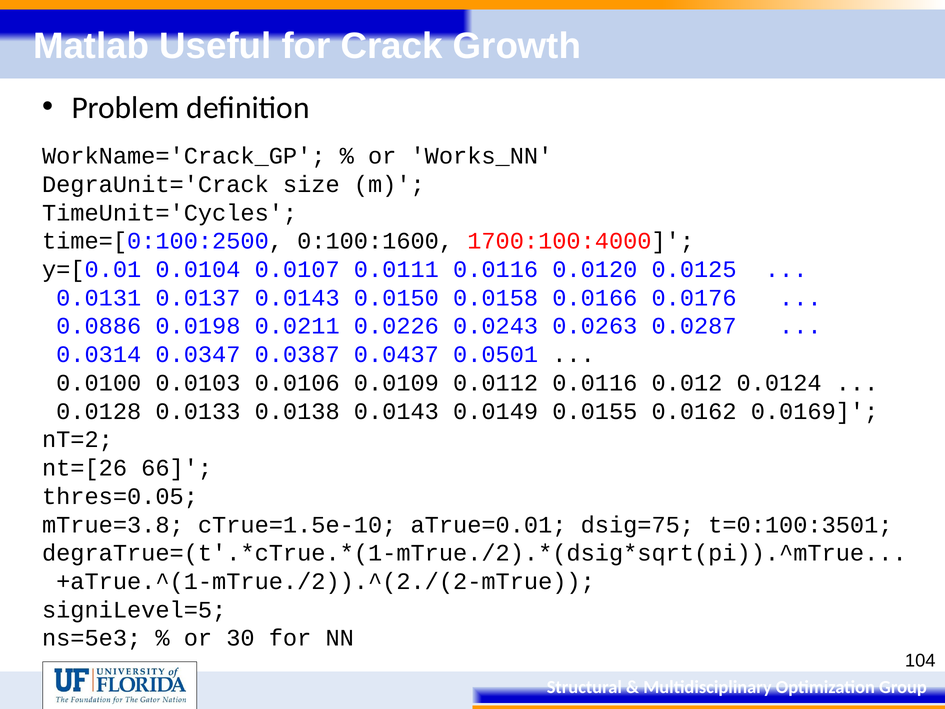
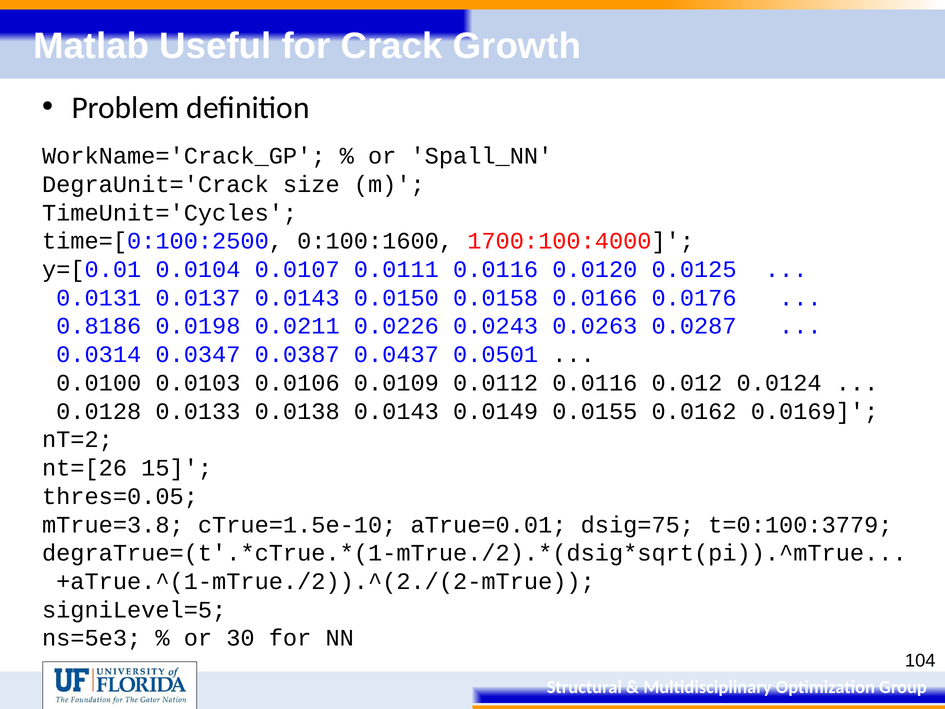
Works_NN: Works_NN -> Spall_NN
0.0886: 0.0886 -> 0.8186
66: 66 -> 15
t=0:100:3501: t=0:100:3501 -> t=0:100:3779
